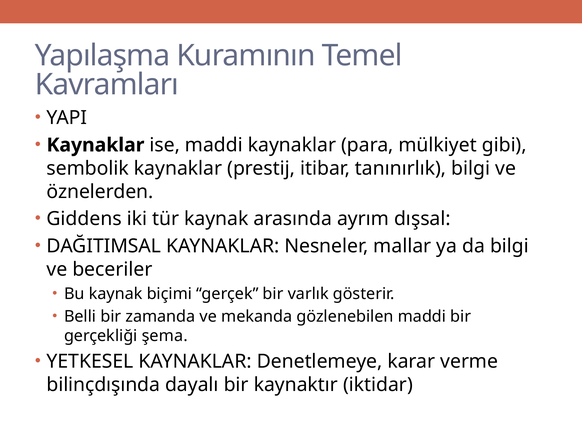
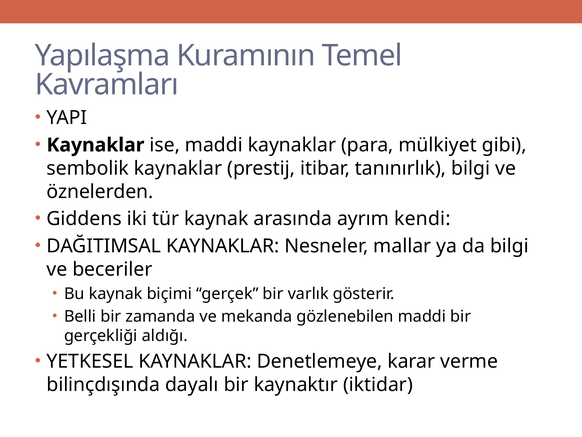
dışsal: dışsal -> kendi
şema: şema -> aldığı
